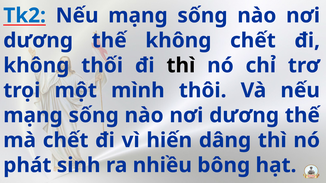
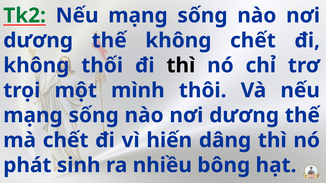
Tk2 colour: blue -> green
